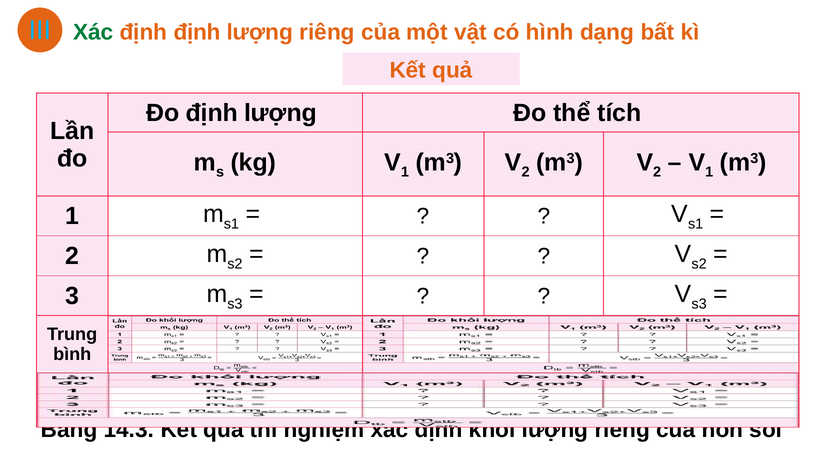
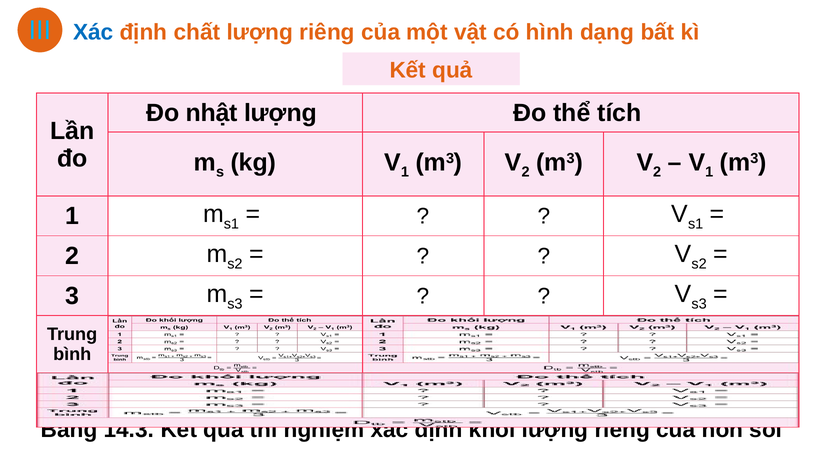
Xác at (93, 32) colour: green -> blue
định định: định -> chất
định at (212, 113): định -> nhật
